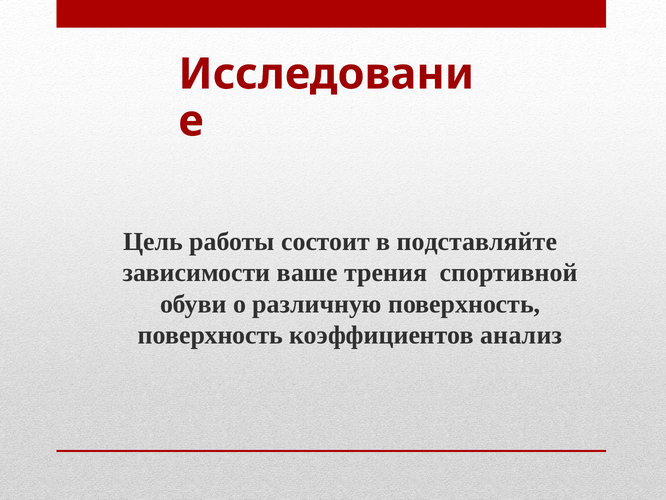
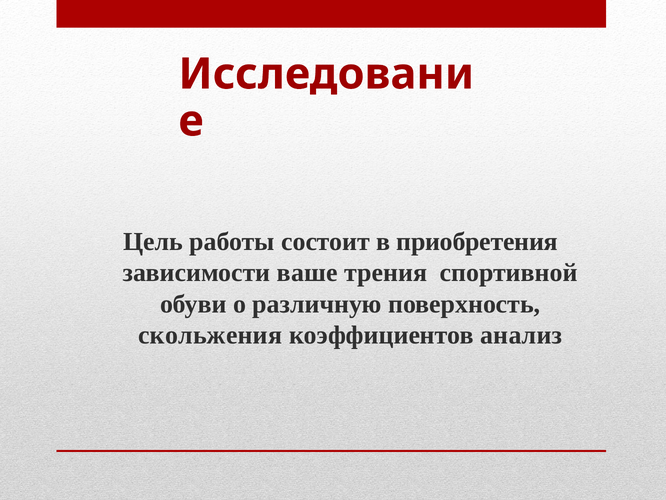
подставляйте: подставляйте -> приобретения
поверхность at (210, 335): поверхность -> скольжения
